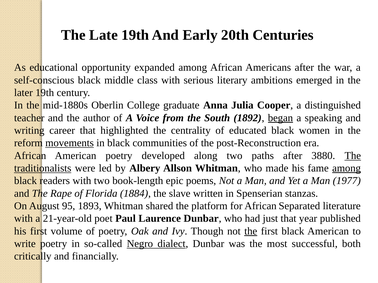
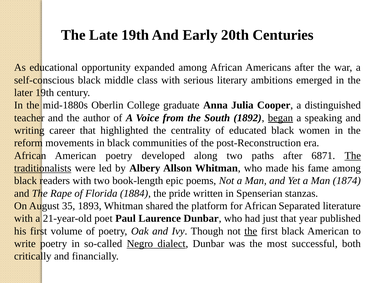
movements underline: present -> none
3880: 3880 -> 6871
among at (347, 168) underline: present -> none
1977: 1977 -> 1874
slave: slave -> pride
95: 95 -> 35
